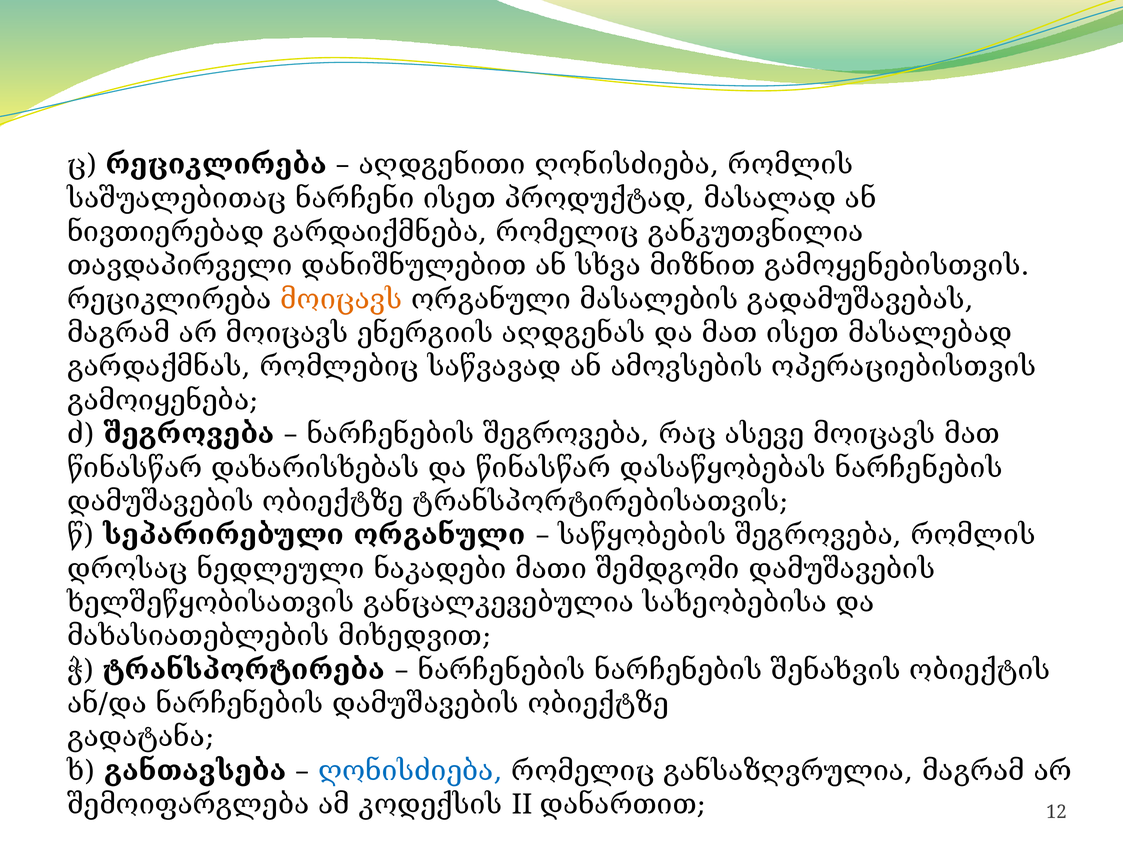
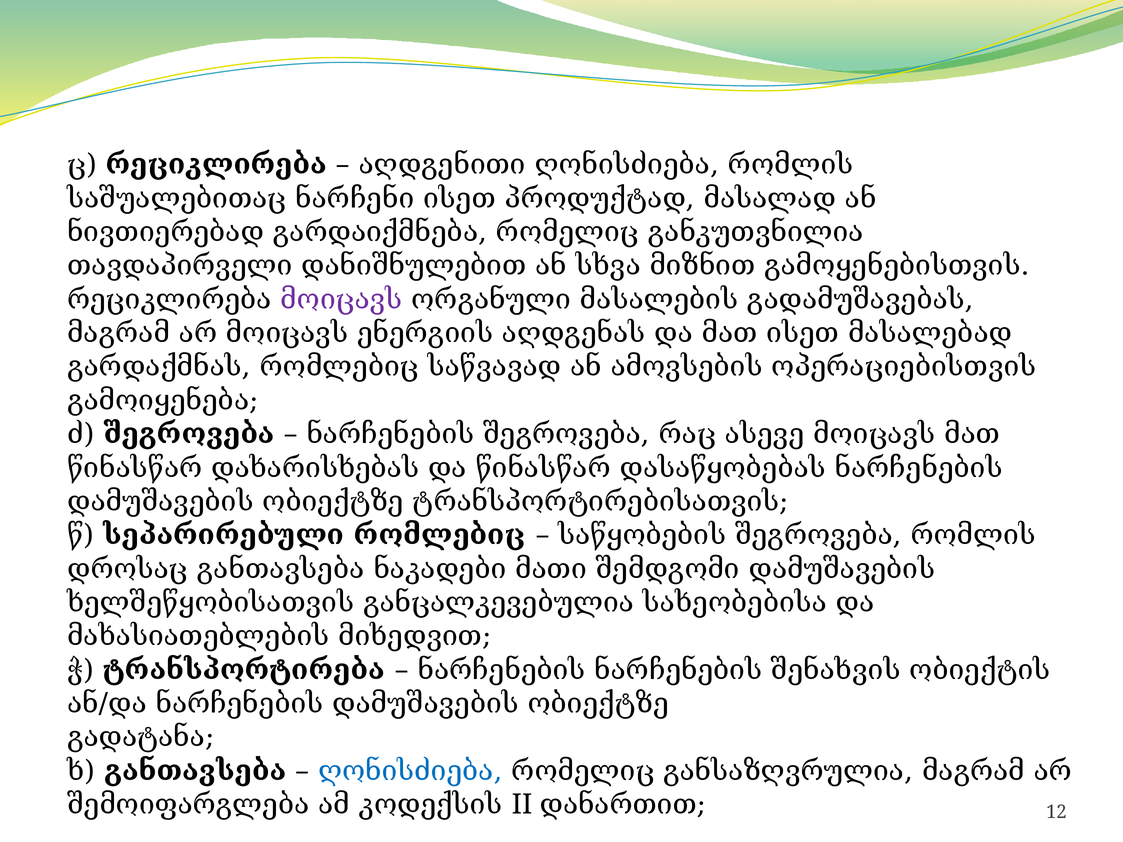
მოიცავს at (341, 299) colour: orange -> purple
სეპარირებული ორგანული: ორგანული -> რომლებიც
დროსაც ნედლეული: ნედლეული -> განთავსება
